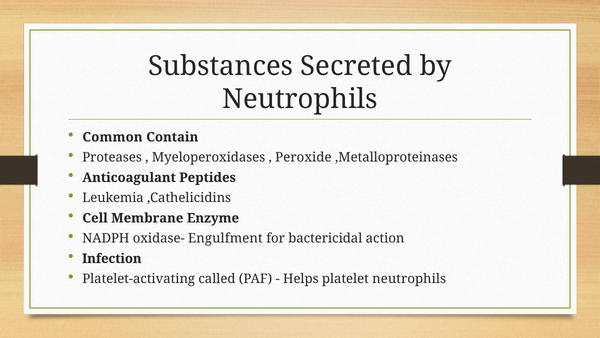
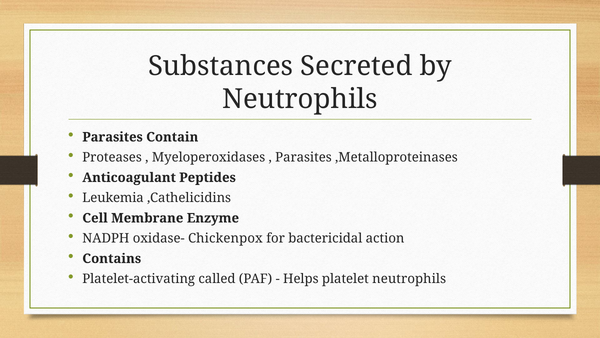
Common at (112, 137): Common -> Parasites
Peroxide at (303, 157): Peroxide -> Parasites
Engulfment: Engulfment -> Chickenpox
Infection: Infection -> Contains
